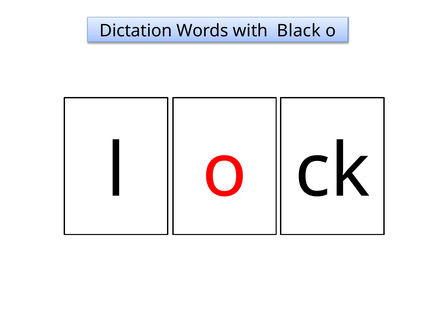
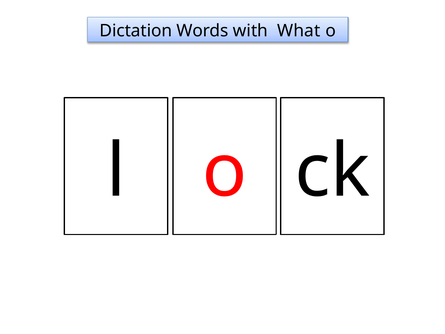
Black: Black -> What
